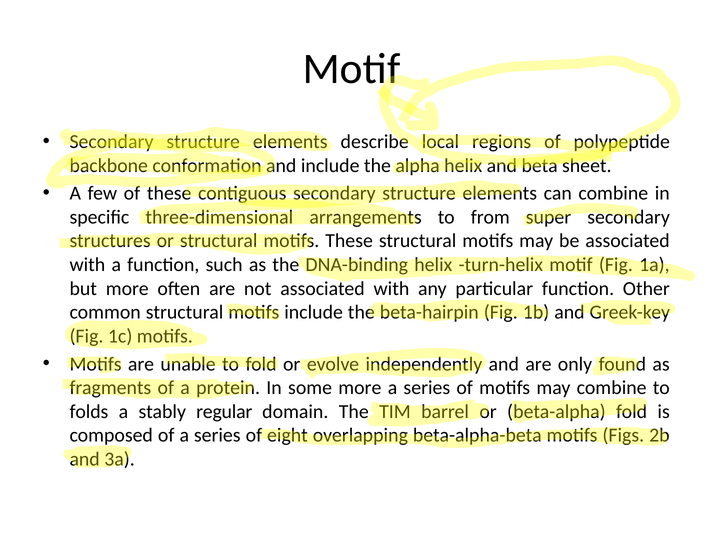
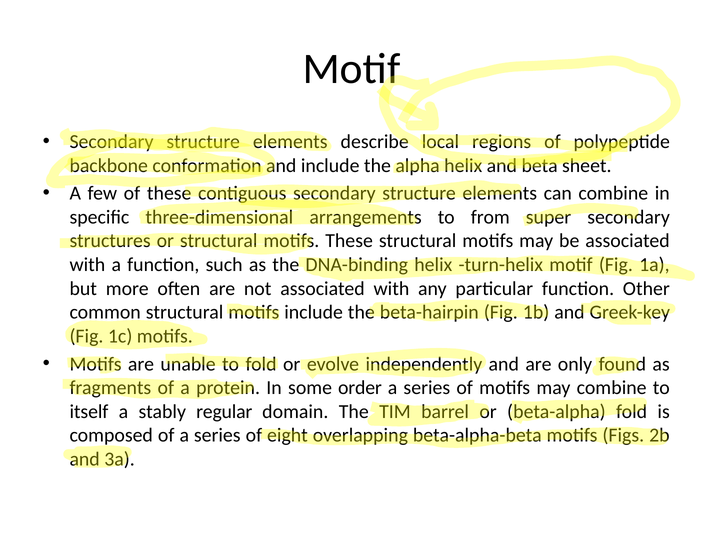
some more: more -> order
folds: folds -> itself
